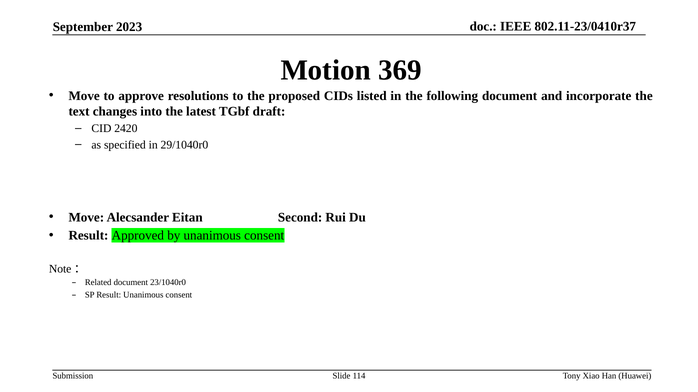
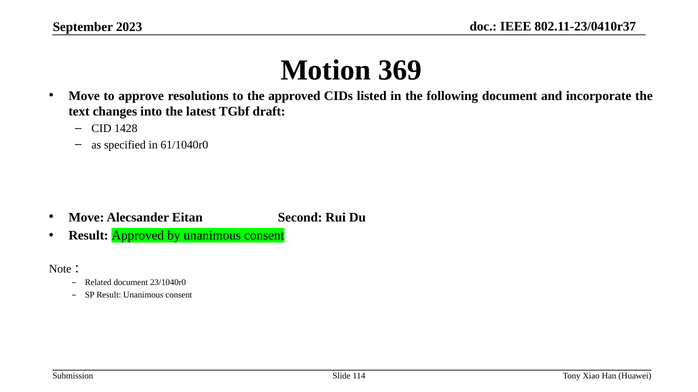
the proposed: proposed -> approved
2420: 2420 -> 1428
29/1040r0: 29/1040r0 -> 61/1040r0
